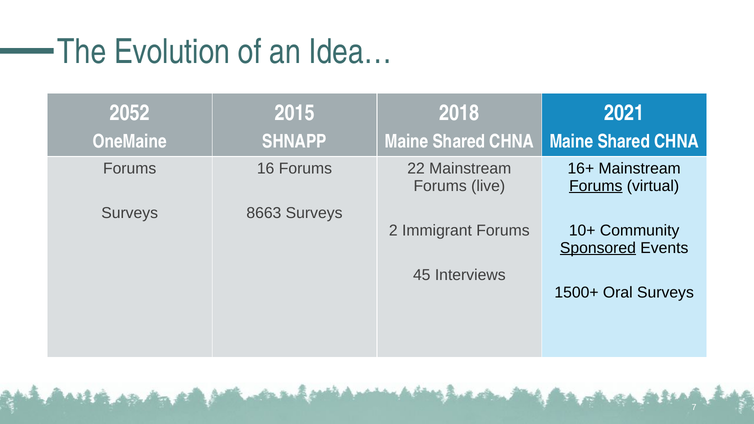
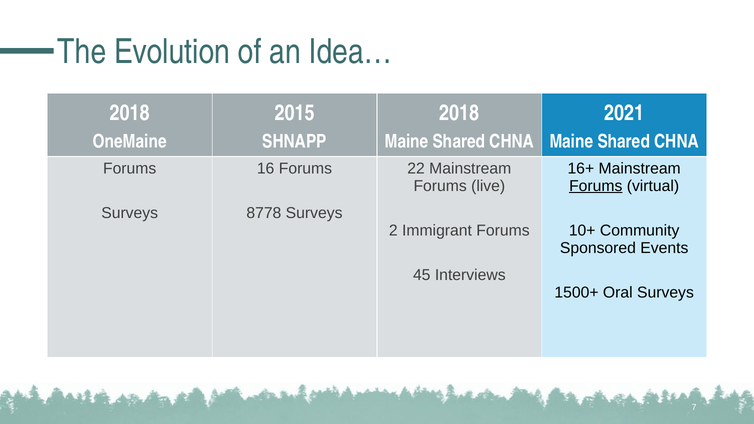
2052 at (130, 113): 2052 -> 2018
8663: 8663 -> 8778
Sponsored underline: present -> none
